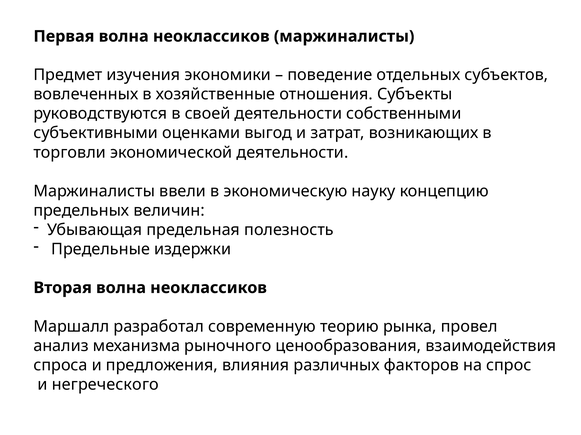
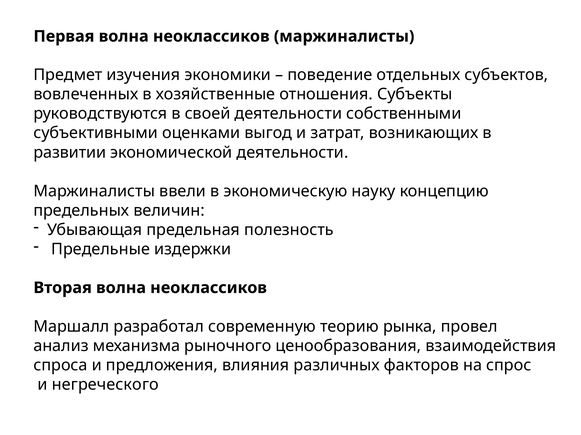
торговли: торговли -> развитии
